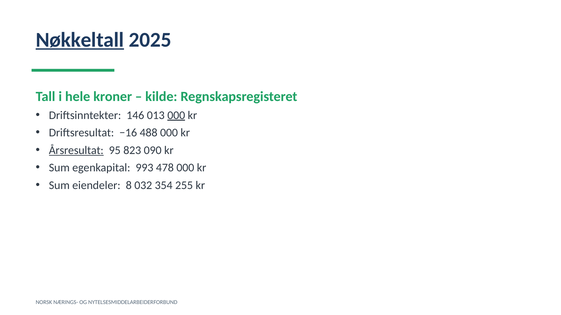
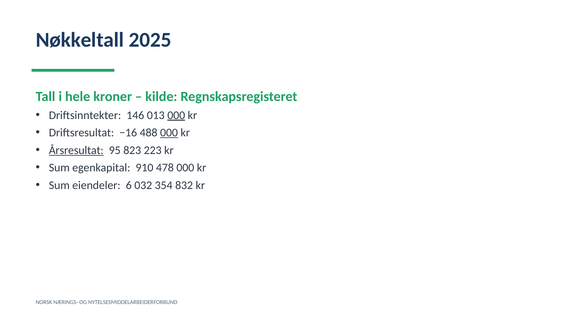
Nøkkeltall underline: present -> none
000 at (169, 133) underline: none -> present
090: 090 -> 223
993: 993 -> 910
8: 8 -> 6
255: 255 -> 832
